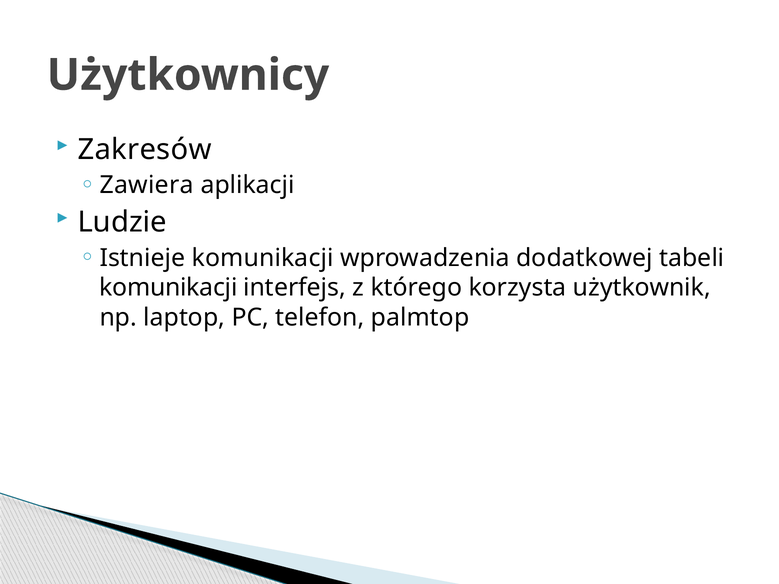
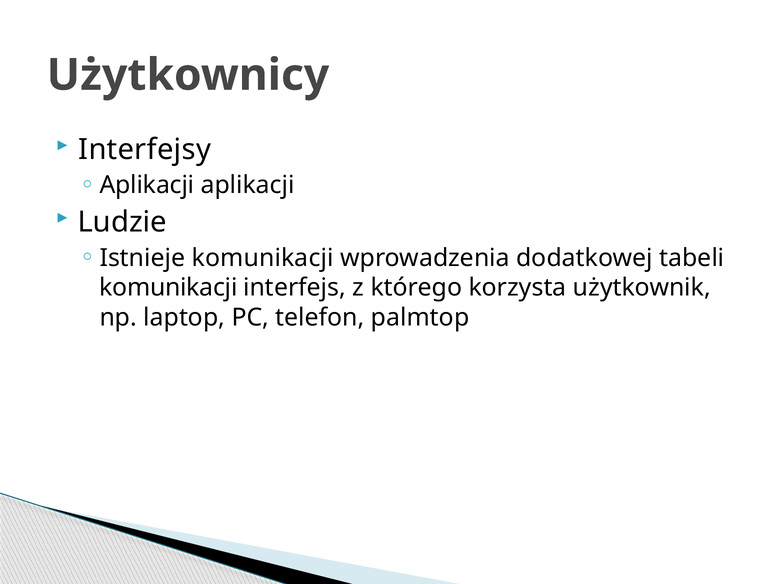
Zakresów: Zakresów -> Interfejsy
Zawiera at (147, 185): Zawiera -> Aplikacji
